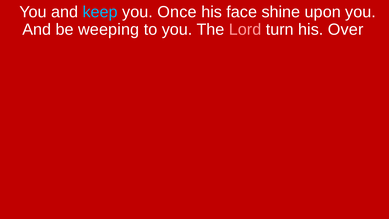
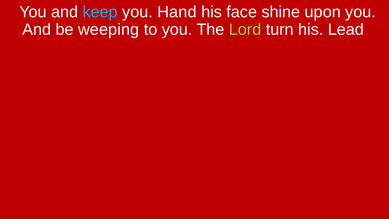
Once: Once -> Hand
Lord colour: pink -> light green
Over: Over -> Lead
